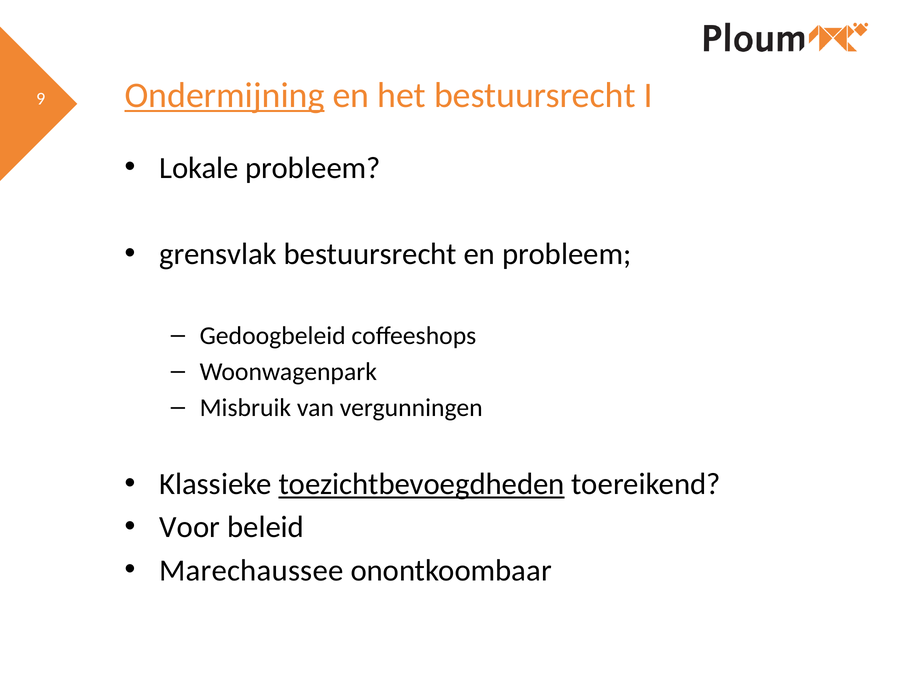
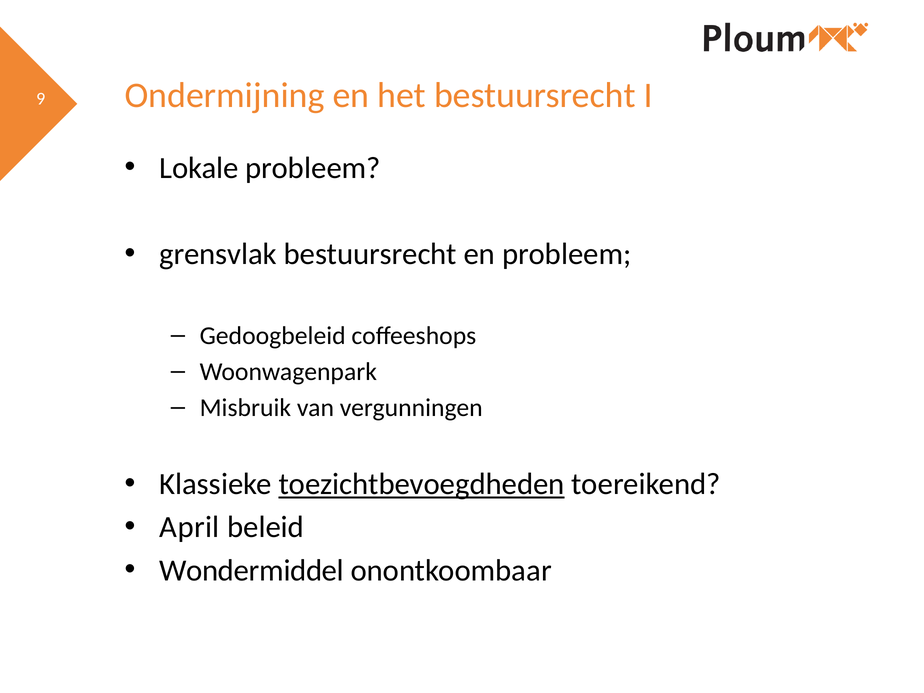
Ondermijning underline: present -> none
Voor: Voor -> April
Marechaussee: Marechaussee -> Wondermiddel
